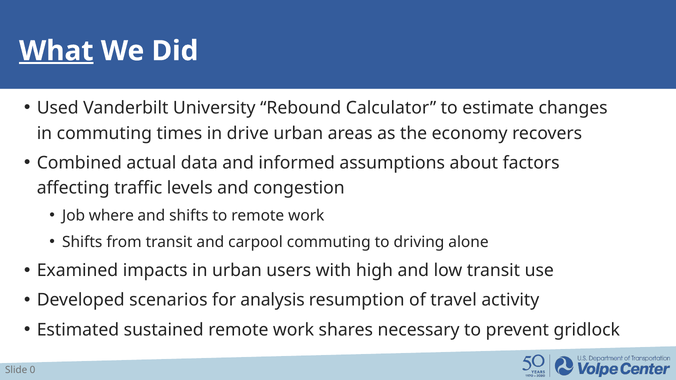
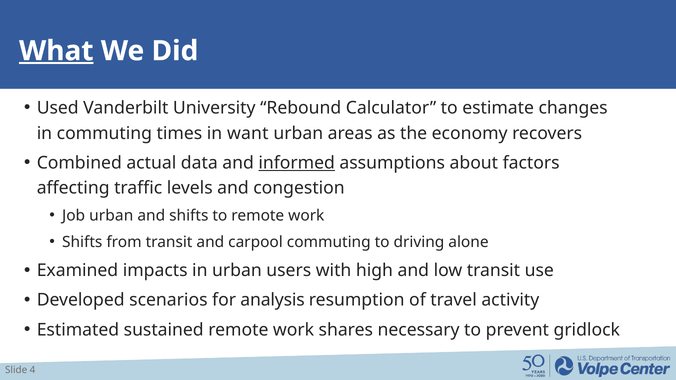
drive: drive -> want
informed underline: none -> present
Job where: where -> urban
0: 0 -> 4
